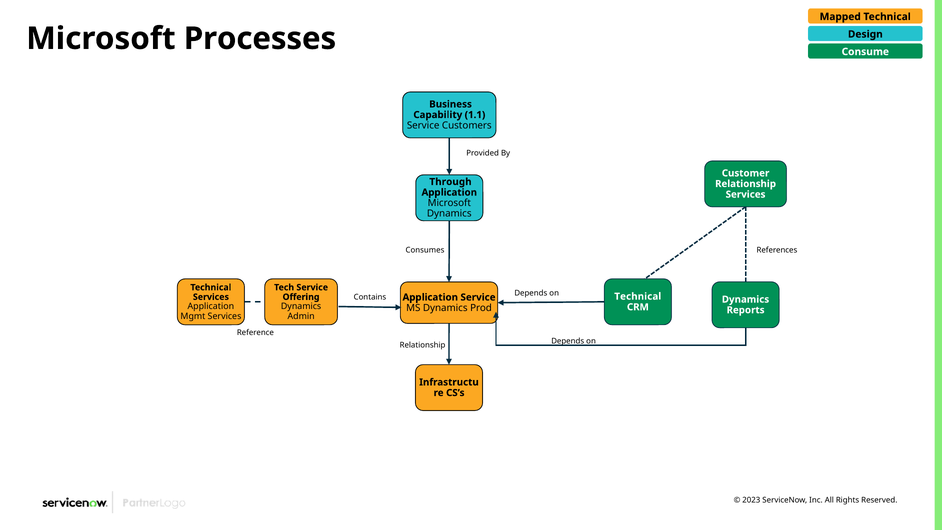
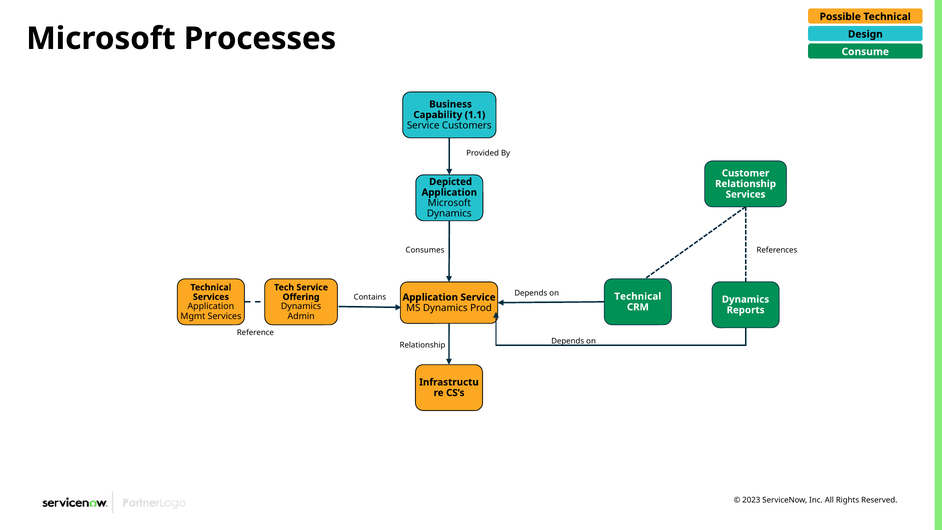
Mapped: Mapped -> Possible
Through: Through -> Depicted
